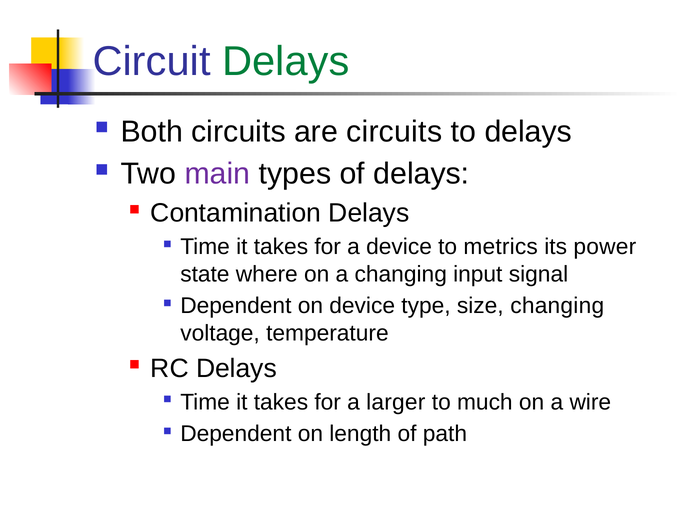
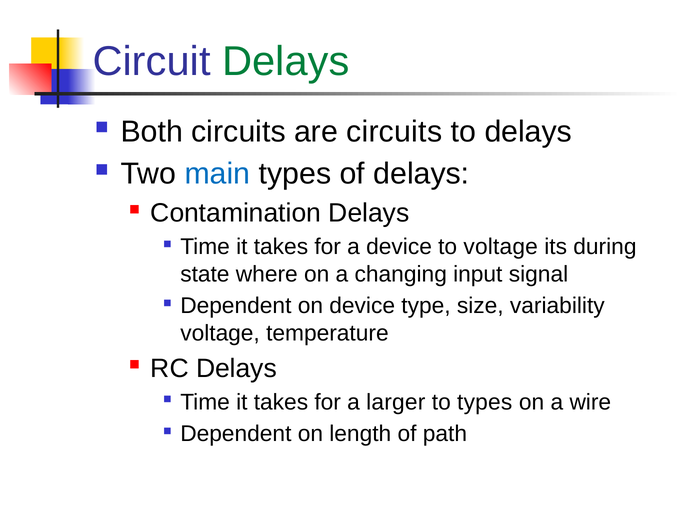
main colour: purple -> blue
to metrics: metrics -> voltage
power: power -> during
size changing: changing -> variability
to much: much -> types
